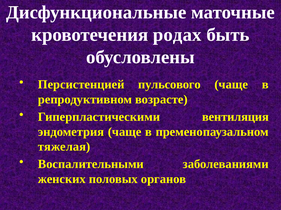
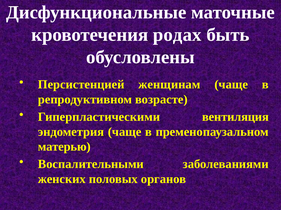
пульсового: пульсового -> женщинам
тяжелая: тяжелая -> матерью
